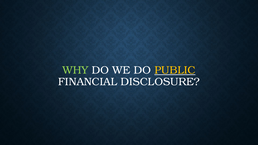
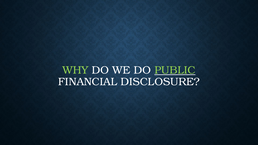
PUBLIC colour: yellow -> light green
